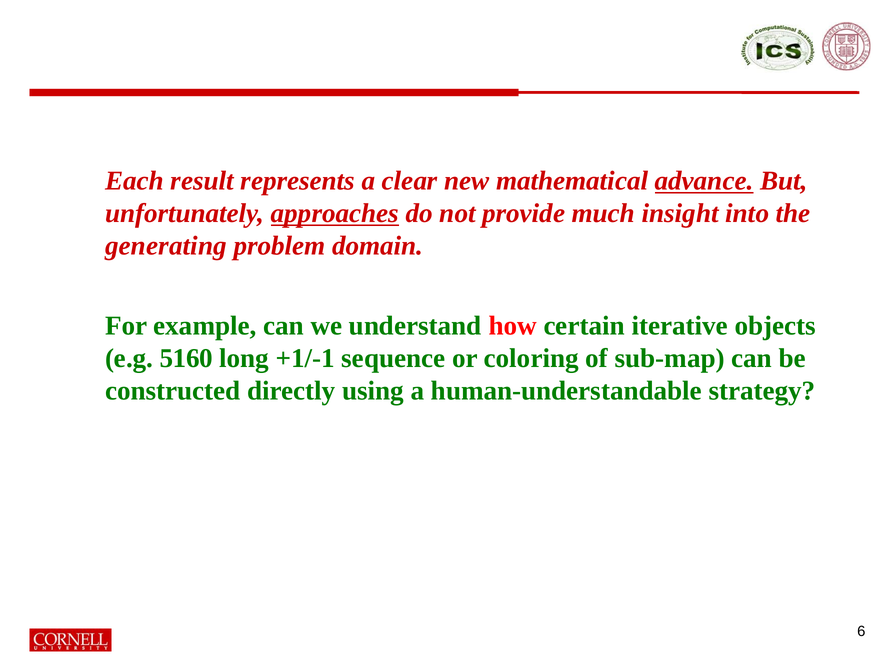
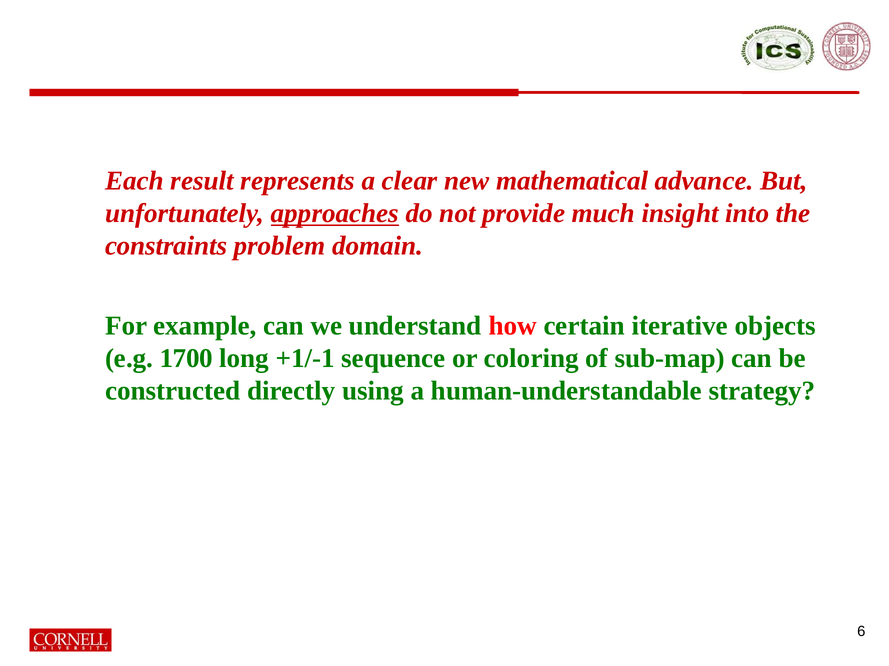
advance underline: present -> none
generating: generating -> constraints
5160: 5160 -> 1700
